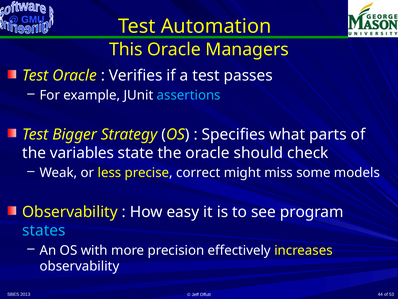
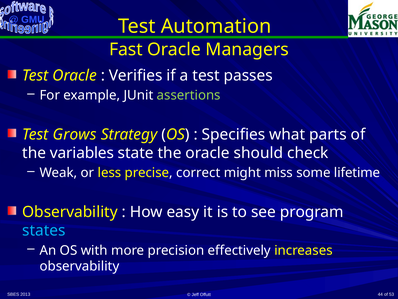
This: This -> Fast
assertions colour: light blue -> light green
Bigger: Bigger -> Grows
models: models -> lifetime
